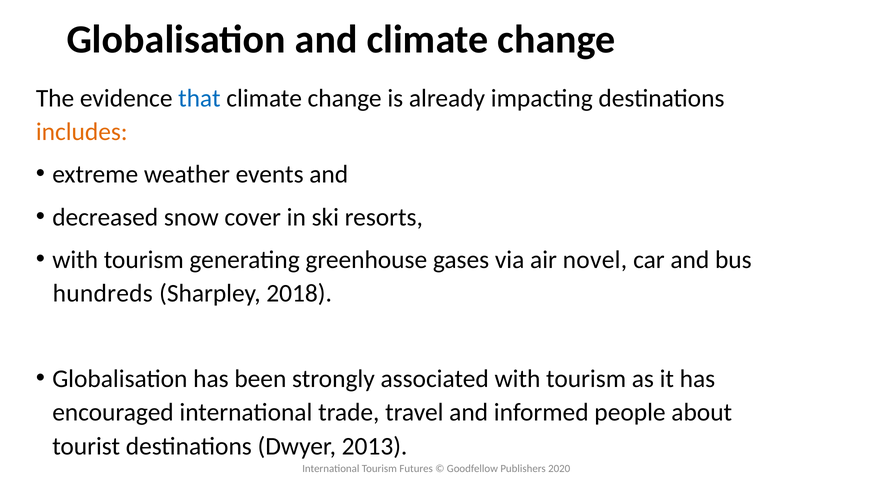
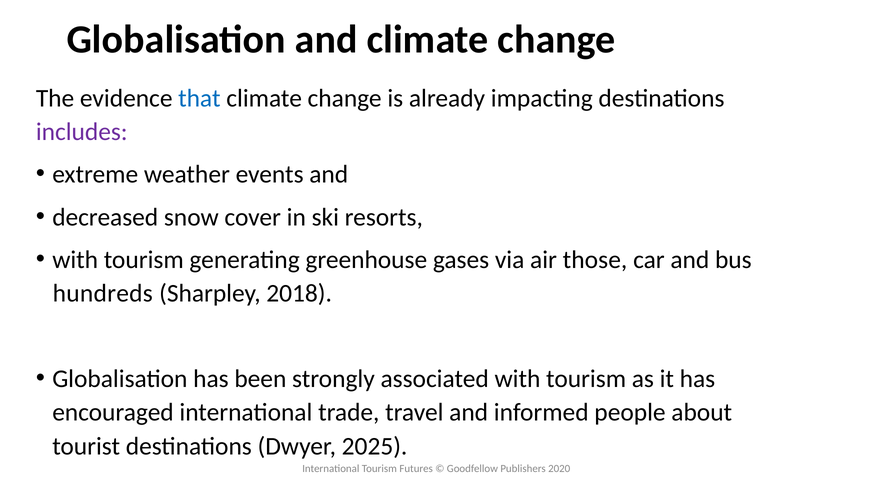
includes colour: orange -> purple
novel: novel -> those
2013: 2013 -> 2025
